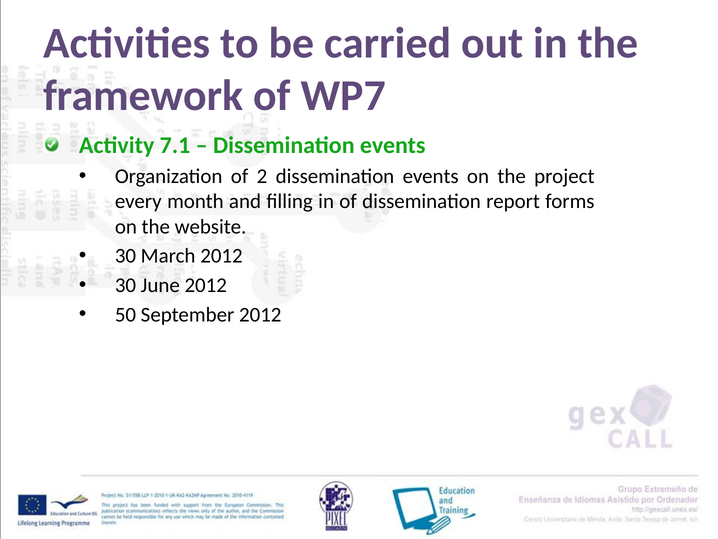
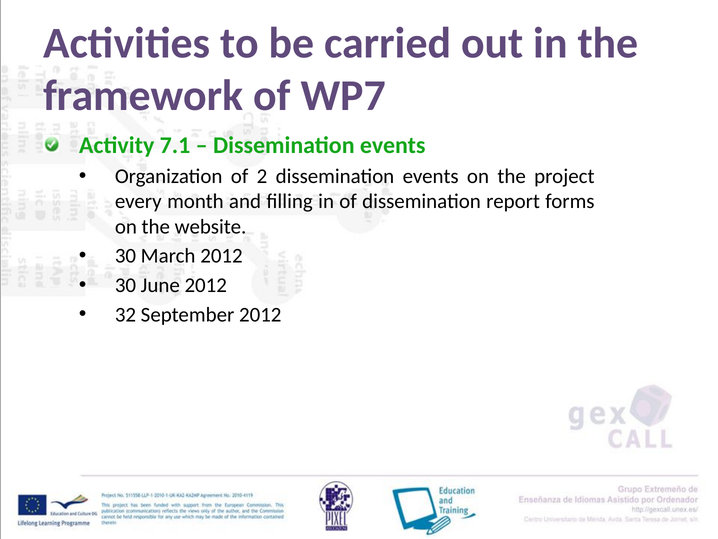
50: 50 -> 32
